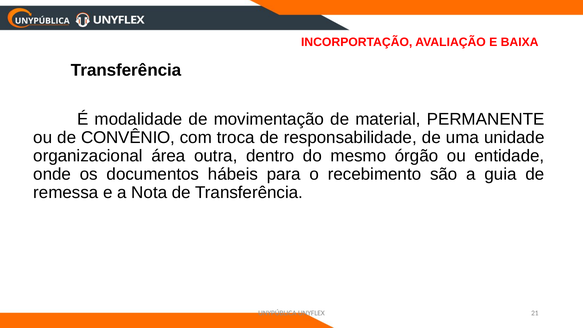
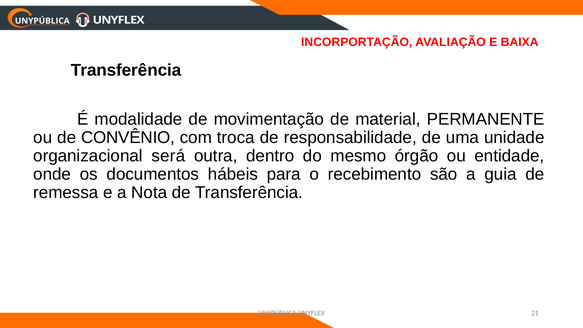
área: área -> será
